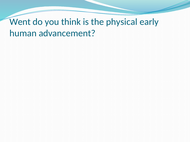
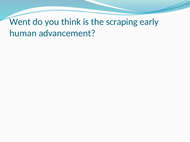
physical: physical -> scraping
